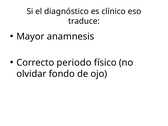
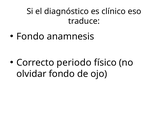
Mayor at (30, 36): Mayor -> Fondo
